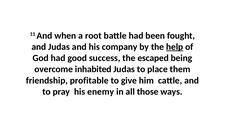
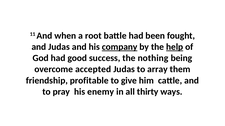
company underline: none -> present
escaped: escaped -> nothing
inhabited: inhabited -> accepted
place: place -> array
those: those -> thirty
